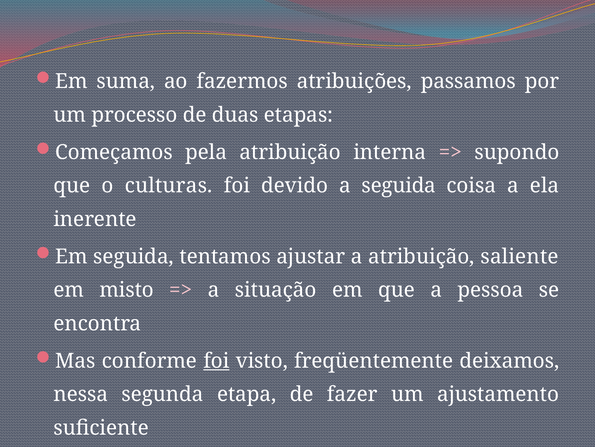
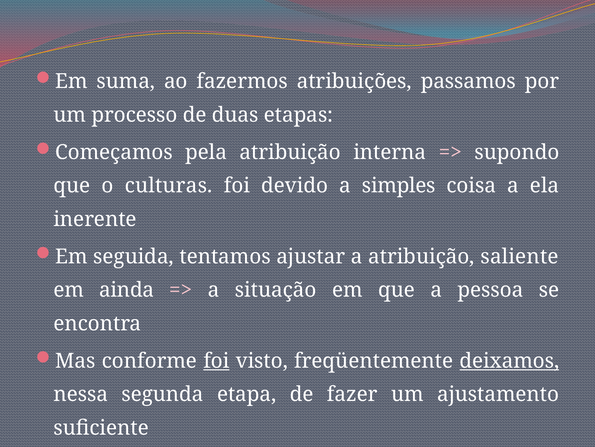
a seguida: seguida -> simples
misto: misto -> ainda
deixamos underline: none -> present
